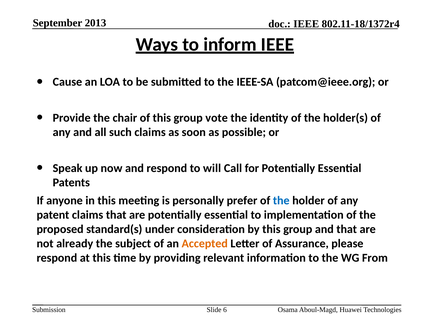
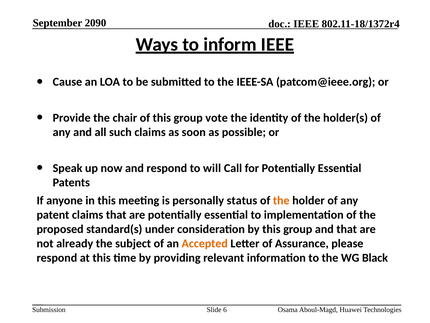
2013: 2013 -> 2090
prefer: prefer -> status
the at (281, 200) colour: blue -> orange
From: From -> Black
